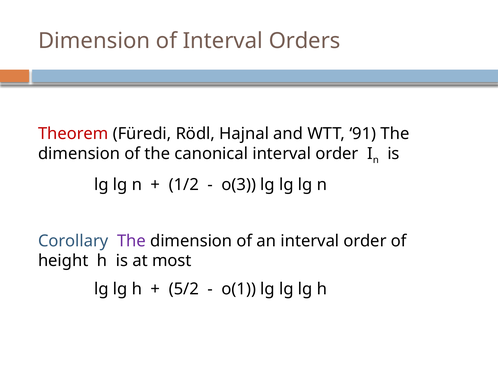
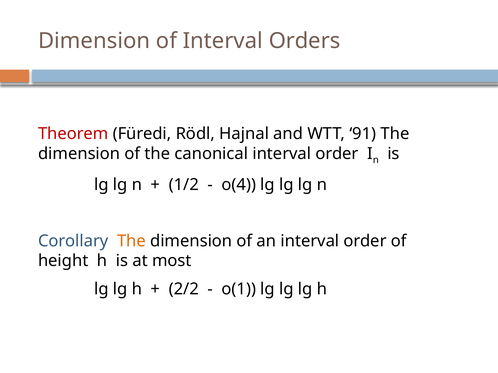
o(3: o(3 -> o(4
The at (131, 241) colour: purple -> orange
5/2: 5/2 -> 2/2
